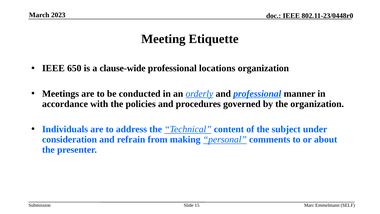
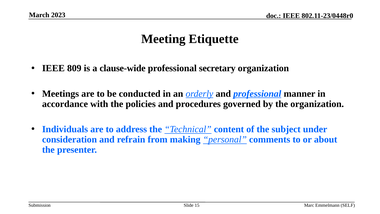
650: 650 -> 809
locations: locations -> secretary
